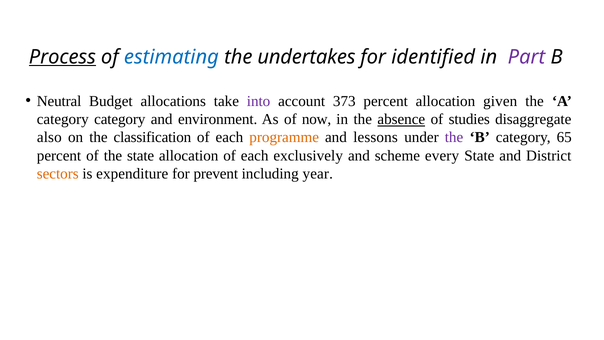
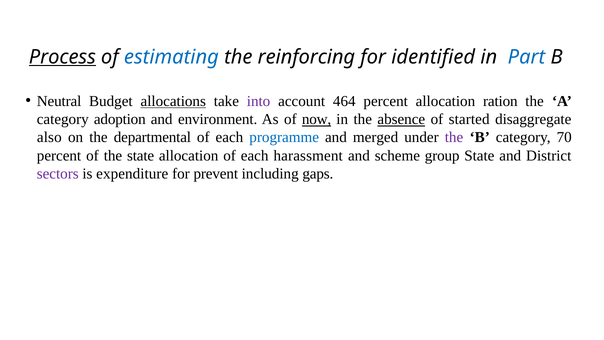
undertakes: undertakes -> reinforcing
Part colour: purple -> blue
allocations underline: none -> present
373: 373 -> 464
given: given -> ration
category category: category -> adoption
now underline: none -> present
studies: studies -> started
classification: classification -> departmental
programme colour: orange -> blue
lessons: lessons -> merged
65: 65 -> 70
exclusively: exclusively -> harassment
every: every -> group
sectors colour: orange -> purple
year: year -> gaps
